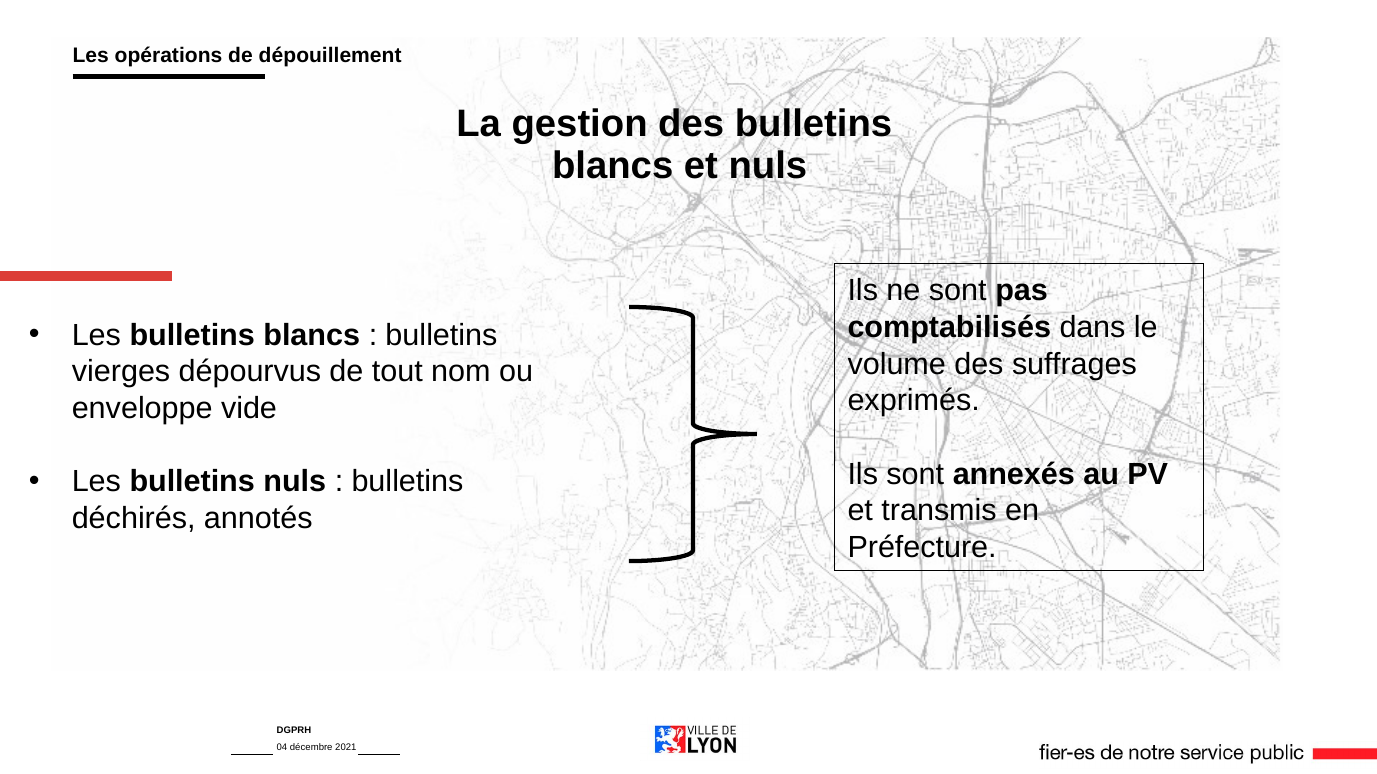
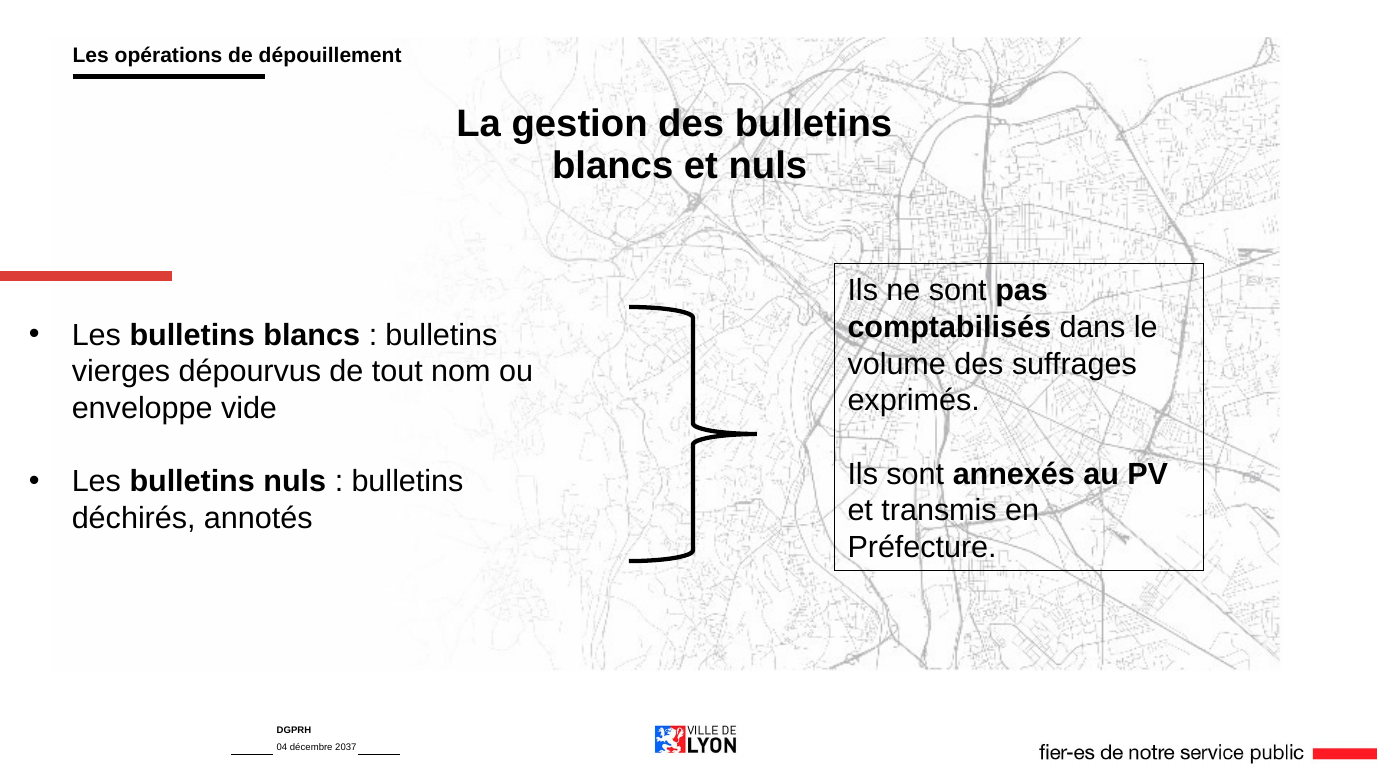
2021: 2021 -> 2037
